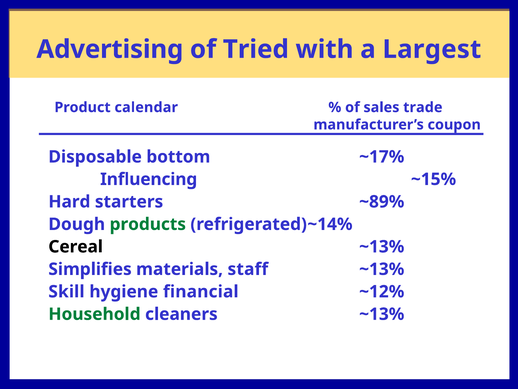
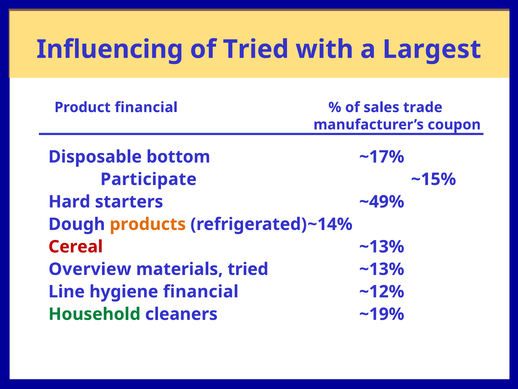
Advertising: Advertising -> Influencing
Product calendar: calendar -> financial
Influencing: Influencing -> Participate
~89%: ~89% -> ~49%
products colour: green -> orange
Cereal colour: black -> red
Simplifies: Simplifies -> Overview
materials staff: staff -> tried
Skill: Skill -> Line
cleaners ~13%: ~13% -> ~19%
